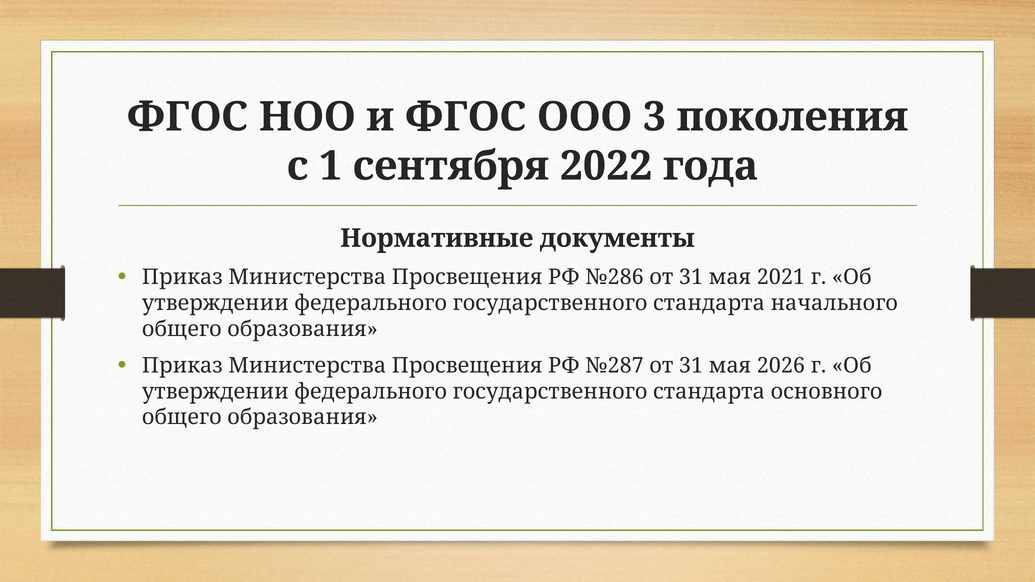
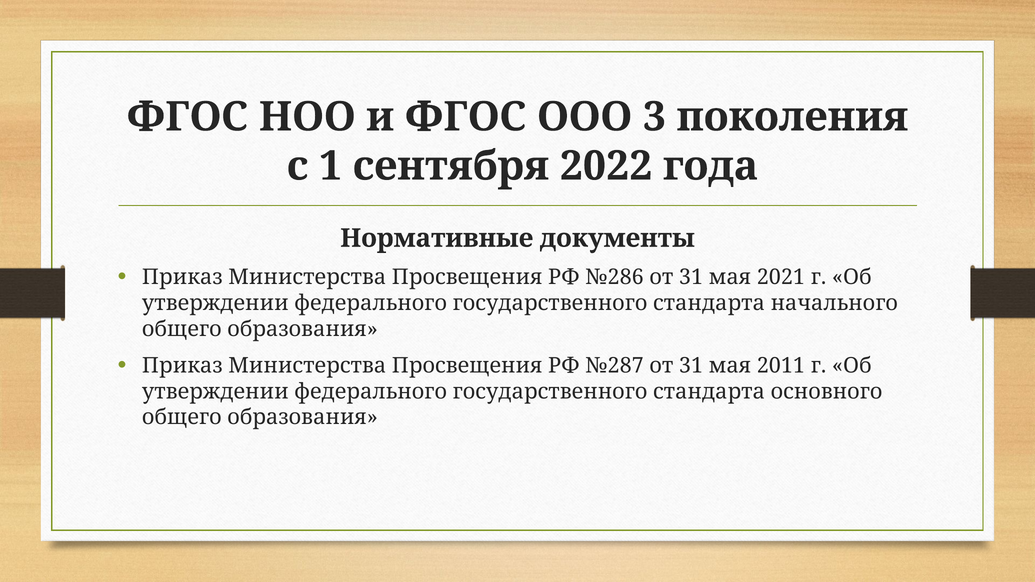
2026: 2026 -> 2011
